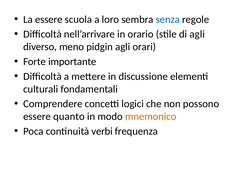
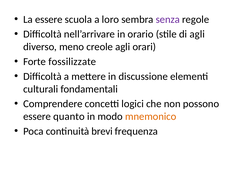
senza colour: blue -> purple
pidgin: pidgin -> creole
importante: importante -> fossilizzate
verbi: verbi -> brevi
